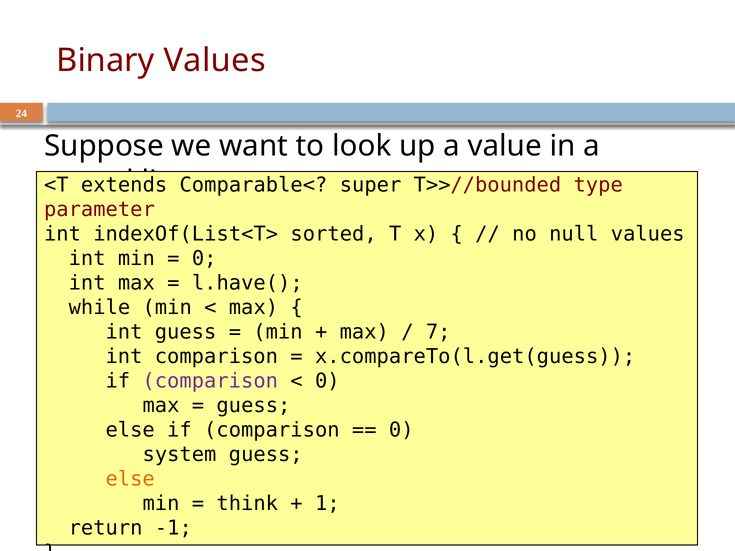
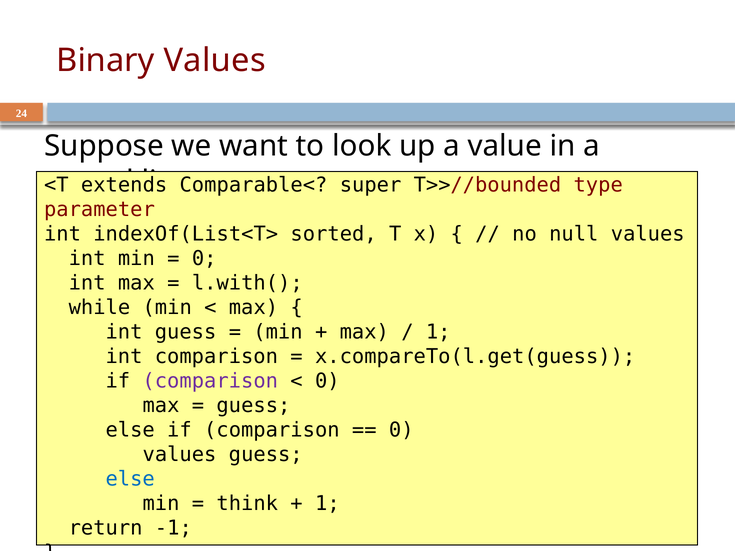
l.have(: l.have( -> l.with(
7 at (438, 332): 7 -> 1
system at (179, 455): system -> values
else at (130, 479) colour: orange -> blue
